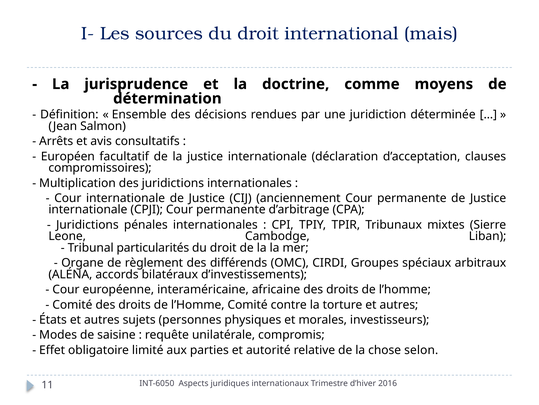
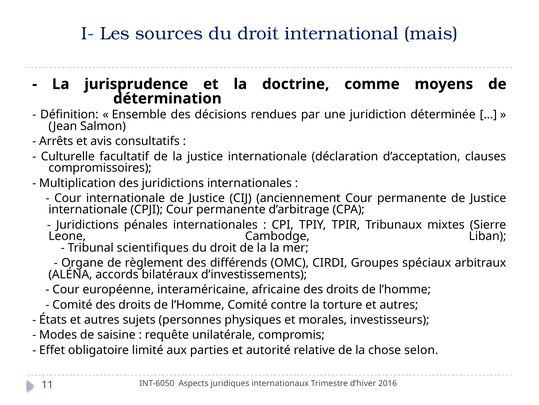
Européen: Européen -> Culturelle
particularités: particularités -> scientifiques
